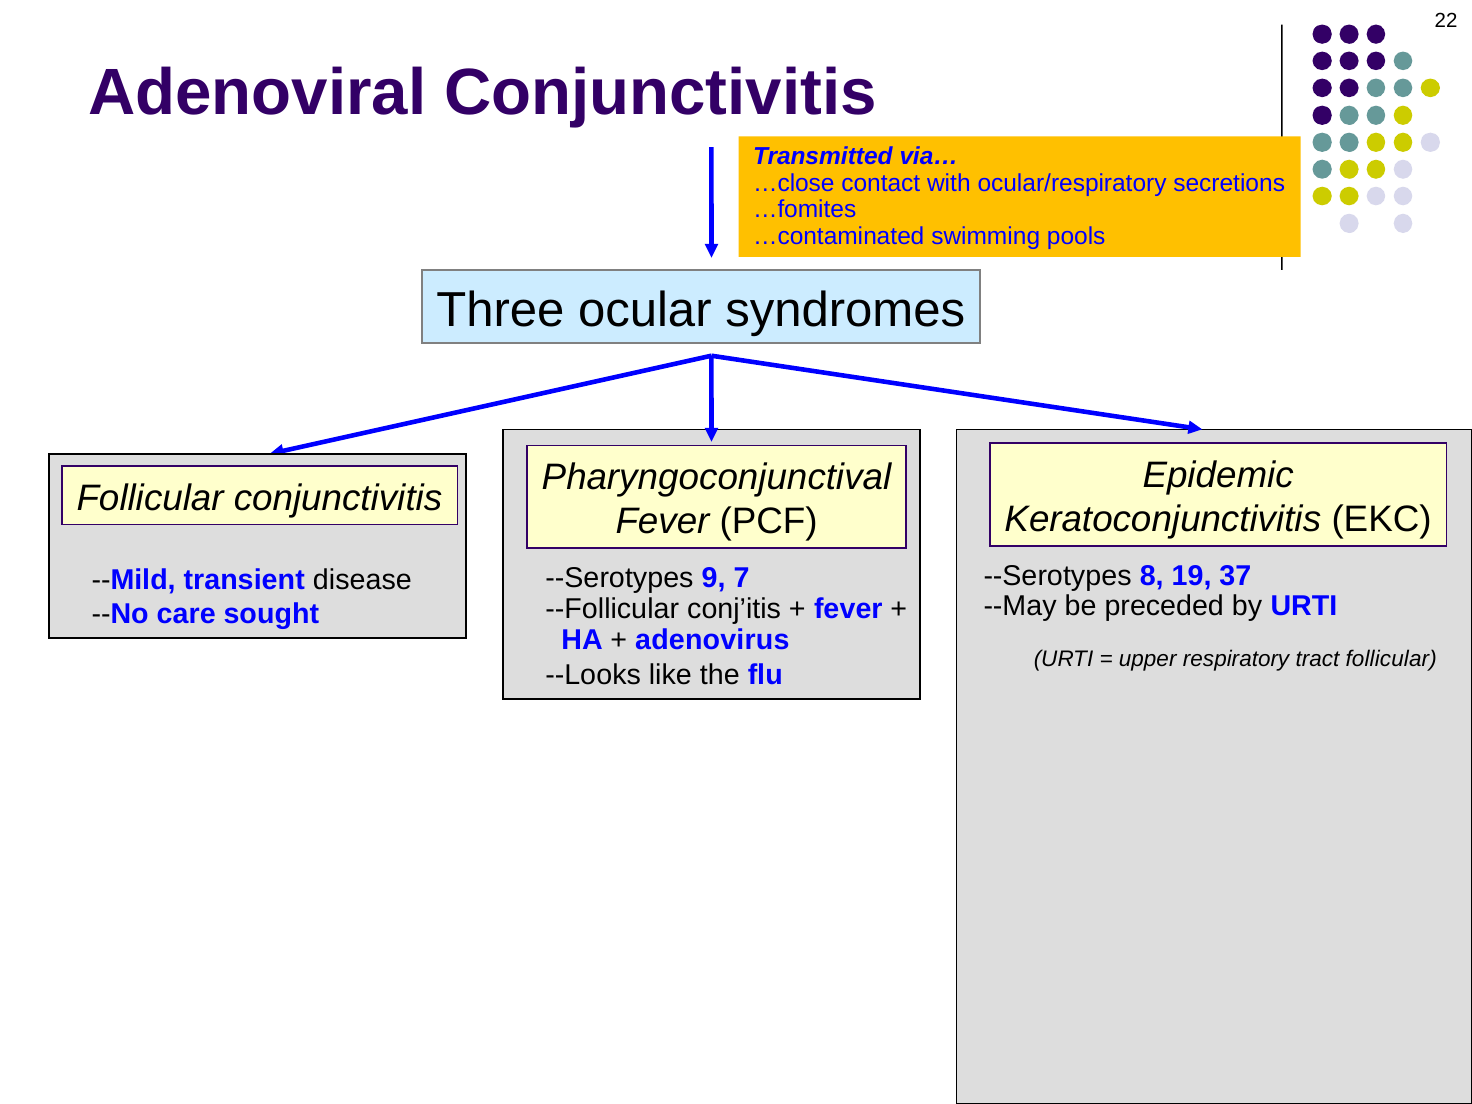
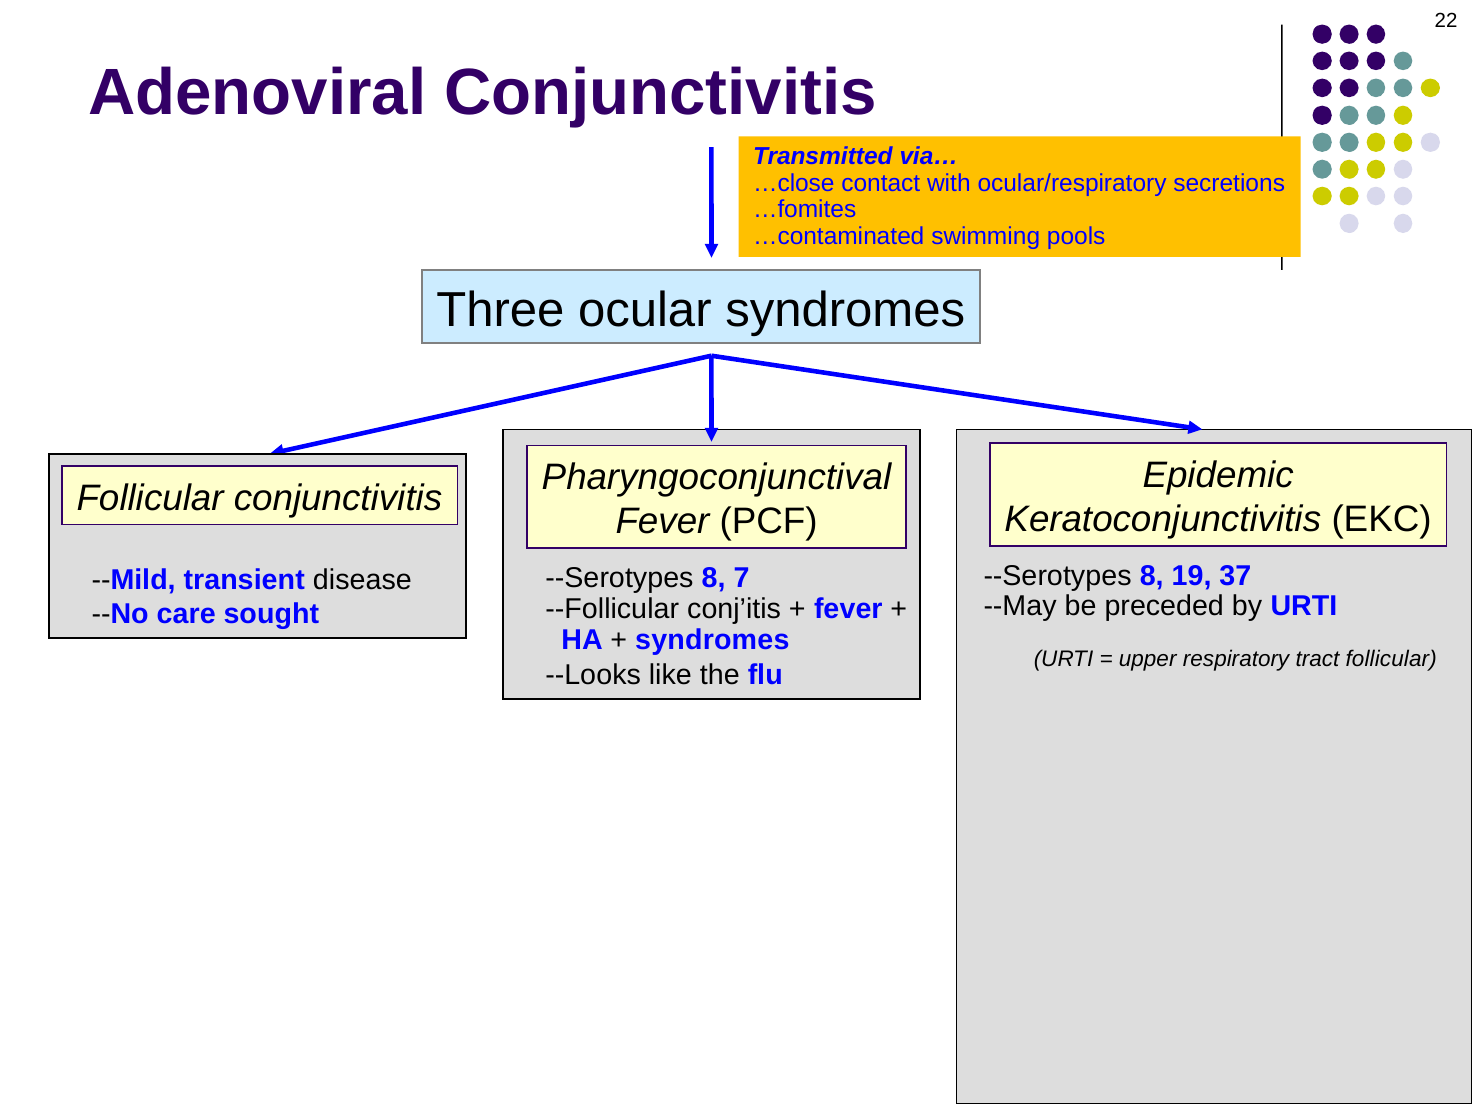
9 at (714, 578): 9 -> 8
adenovirus at (712, 640): adenovirus -> syndromes
